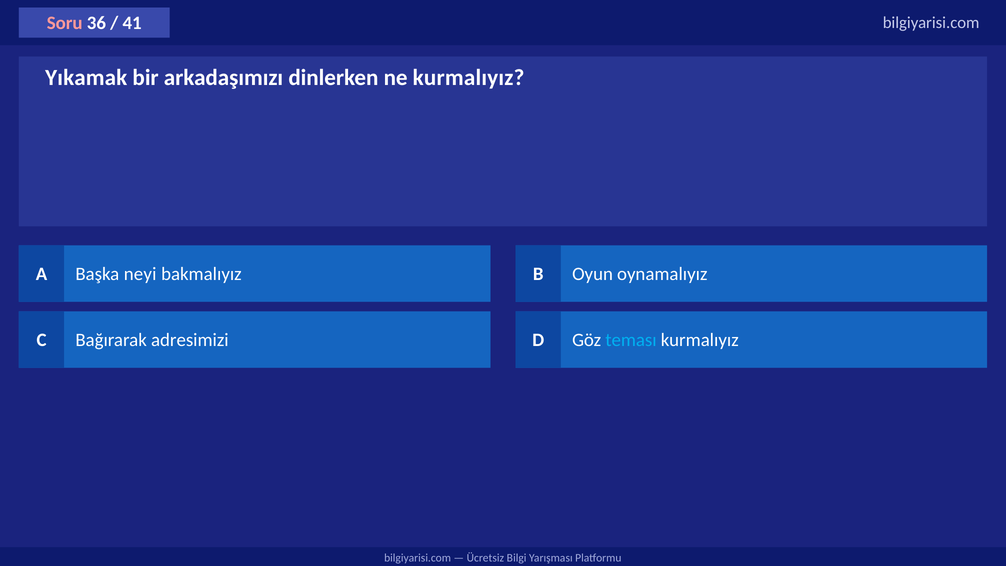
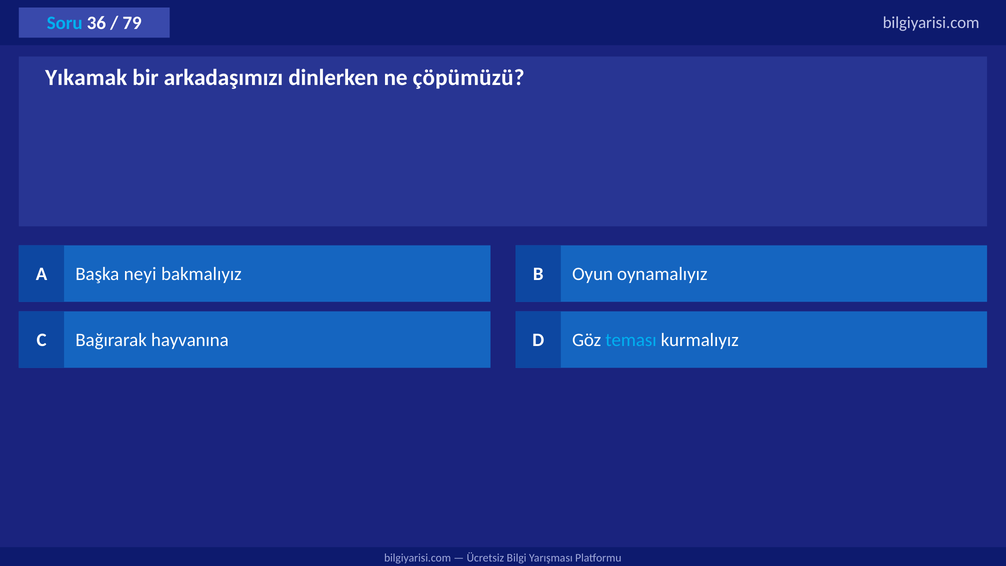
Soru colour: pink -> light blue
41: 41 -> 79
ne kurmalıyız: kurmalıyız -> çöpümüzü
adresimizi: adresimizi -> hayvanına
